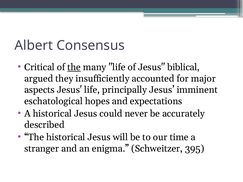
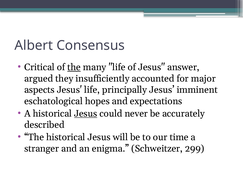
biblical: biblical -> answer
Jesus at (86, 114) underline: none -> present
395: 395 -> 299
